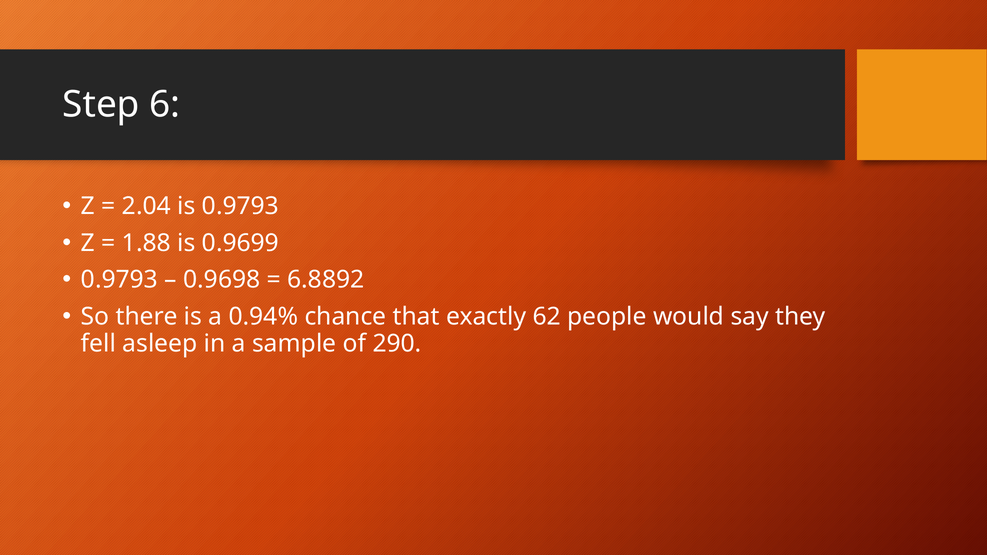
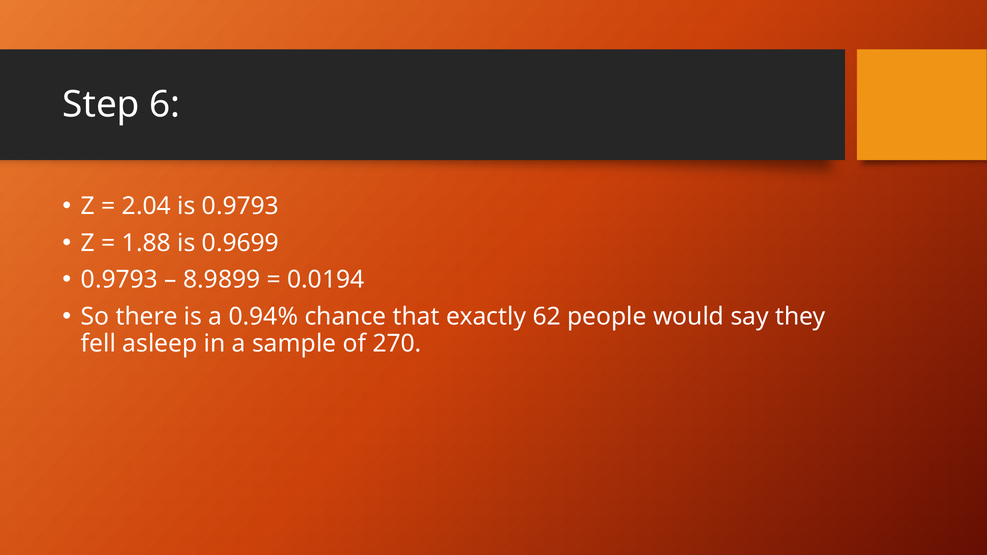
0.9698: 0.9698 -> 8.9899
6.8892: 6.8892 -> 0.0194
290: 290 -> 270
